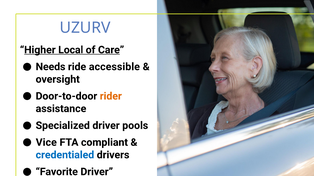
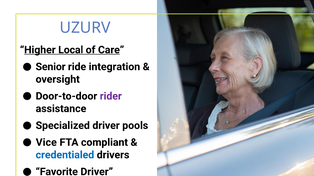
Needs: Needs -> Senior
accessible: accessible -> integration
rider colour: orange -> purple
